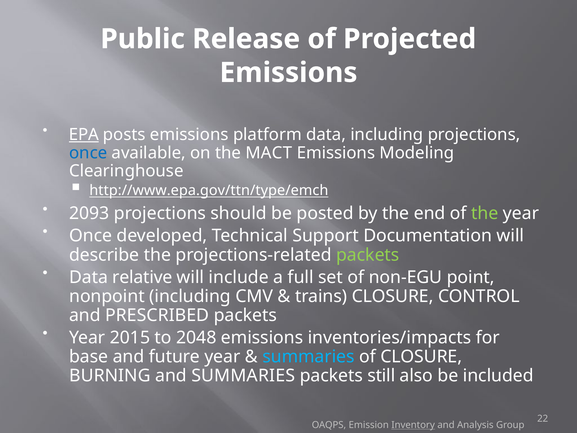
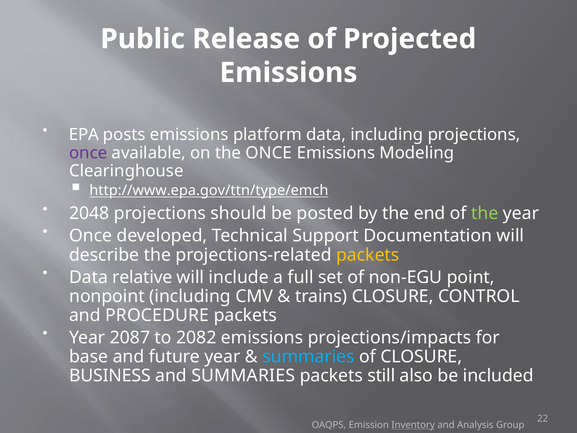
EPA underline: present -> none
once at (88, 153) colour: blue -> purple
the MACT: MACT -> ONCE
2093: 2093 -> 2048
packets at (368, 255) colour: light green -> yellow
PRESCRIBED: PRESCRIBED -> PROCEDURE
2015: 2015 -> 2087
2048: 2048 -> 2082
inventories/impacts: inventories/impacts -> projections/impacts
BURNING: BURNING -> BUSINESS
